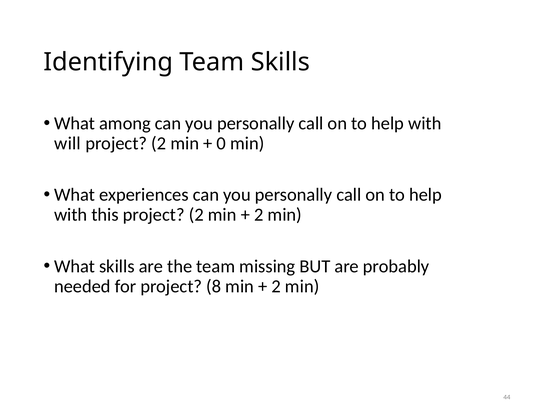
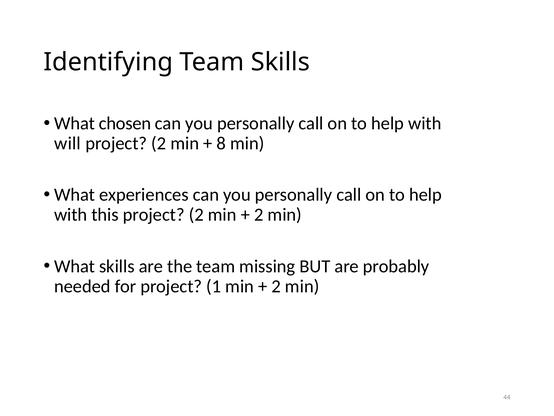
among: among -> chosen
0: 0 -> 8
8: 8 -> 1
